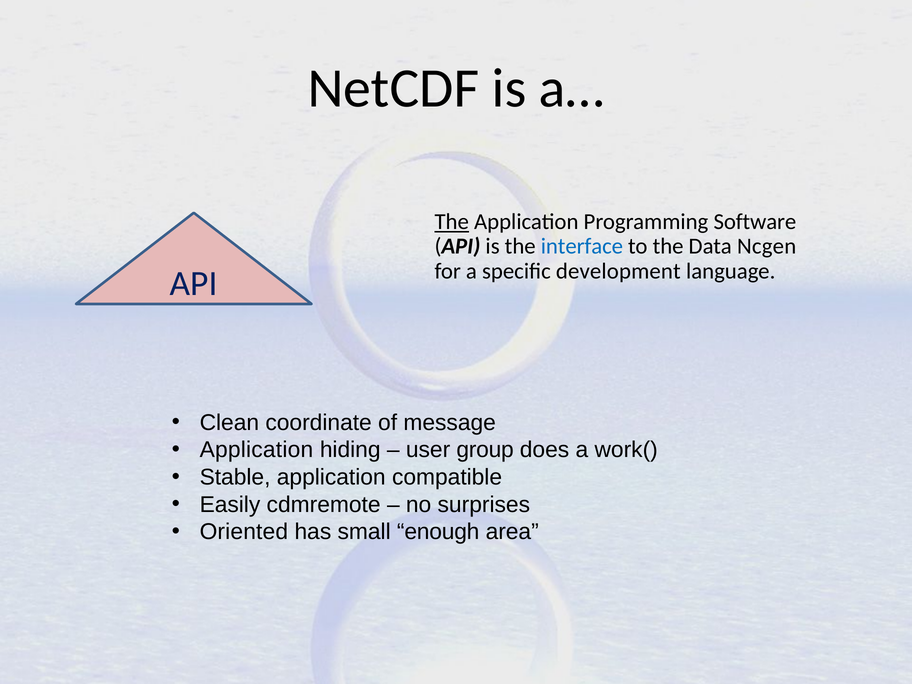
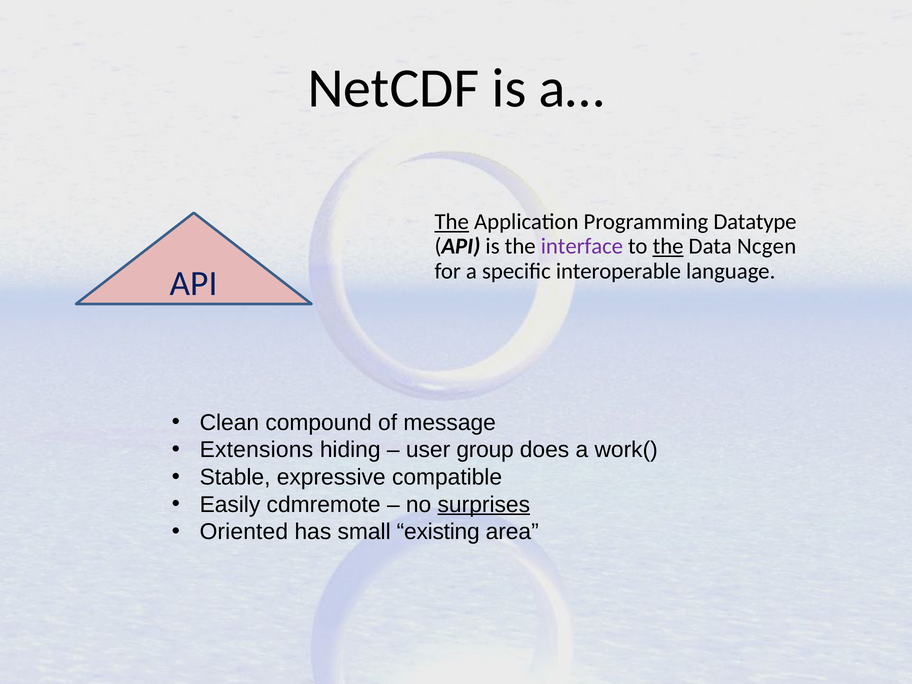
Software: Software -> Datatype
interface colour: blue -> purple
the at (668, 246) underline: none -> present
development: development -> interoperable
coordinate: coordinate -> compound
Application at (256, 450): Application -> Extensions
Stable application: application -> expressive
surprises underline: none -> present
enough: enough -> existing
